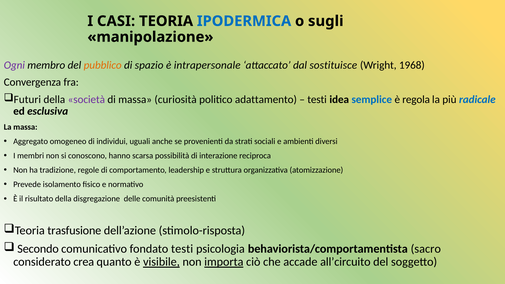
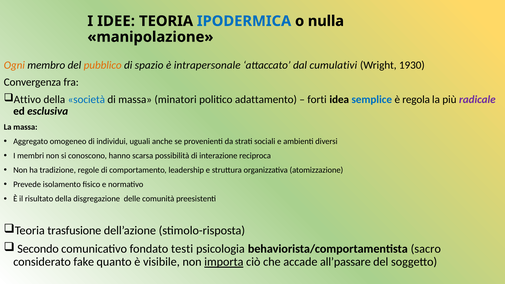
CASI: CASI -> IDEE
sugli: sugli -> nulla
Ogni colour: purple -> orange
sostituisce: sostituisce -> cumulativi
1968: 1968 -> 1930
Futuri: Futuri -> Attivo
società colour: purple -> blue
curiosità: curiosità -> minatori
testi at (317, 99): testi -> forti
radicale colour: blue -> purple
crea: crea -> fake
visibile underline: present -> none
all’circuito: all’circuito -> all’passare
